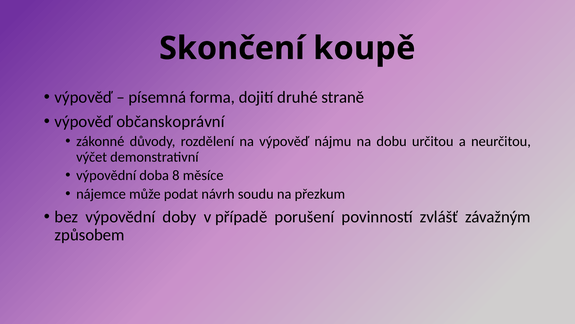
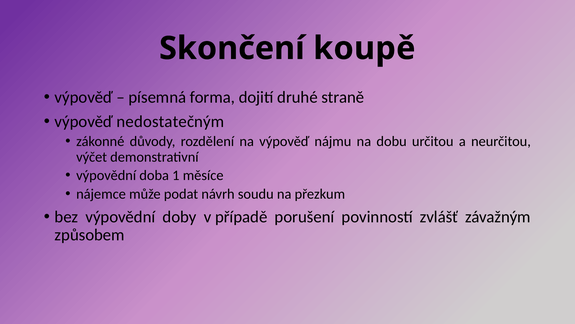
občanskoprávní: občanskoprávní -> nedostatečným
8: 8 -> 1
